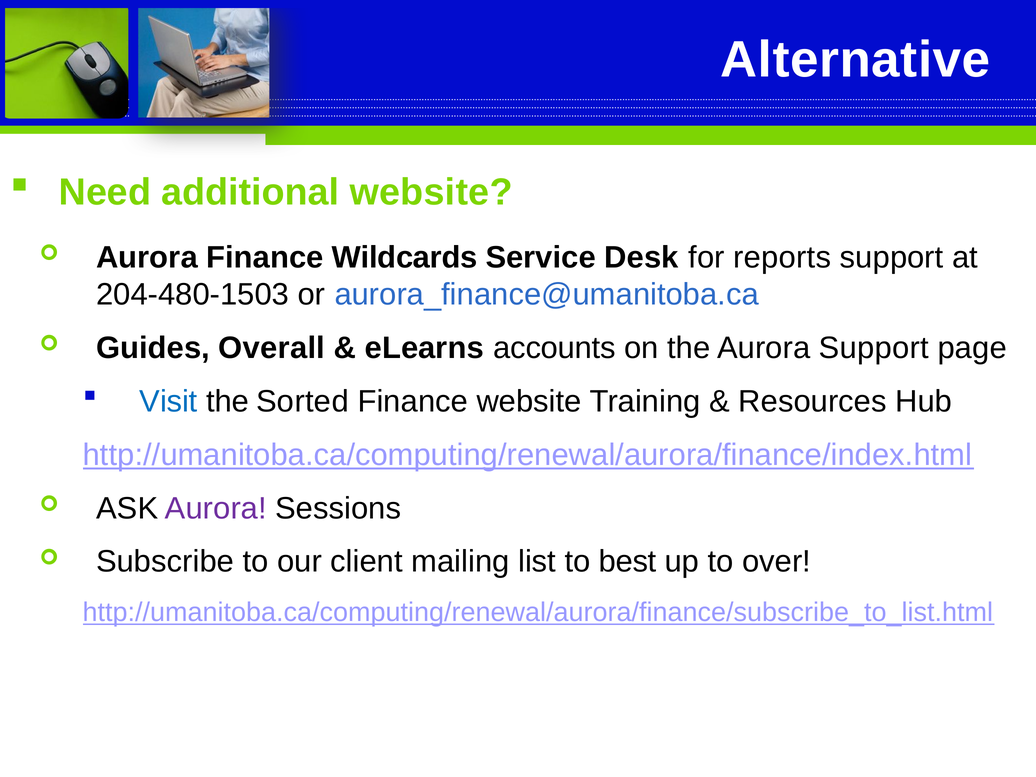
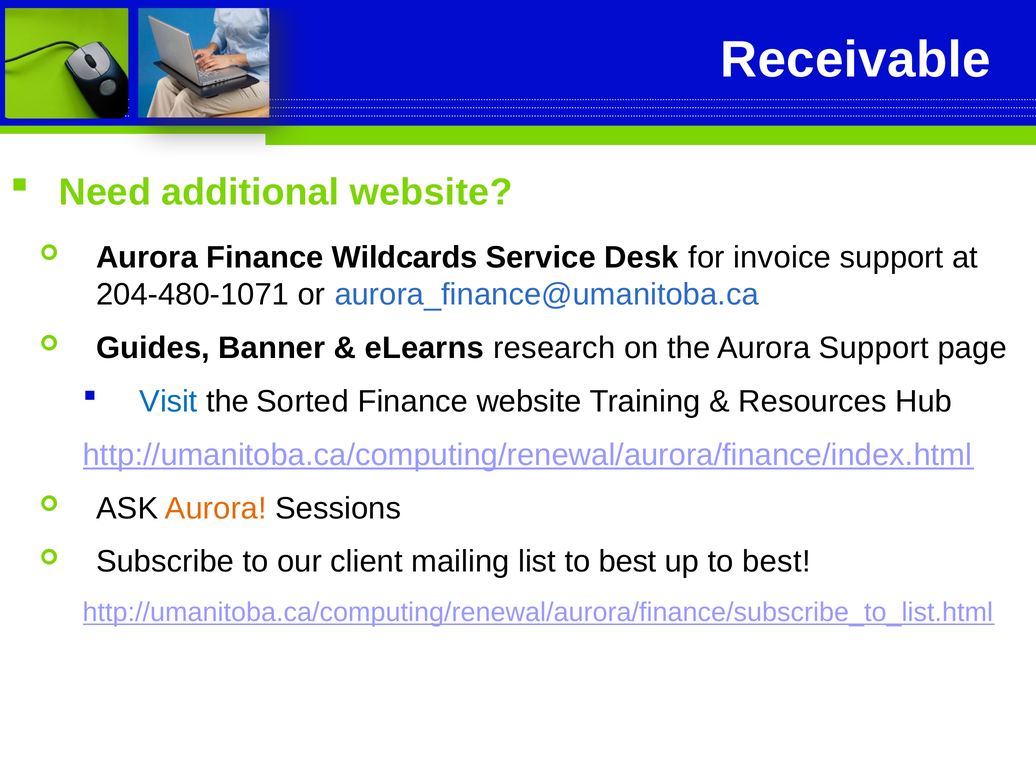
Alternative: Alternative -> Receivable
reports: reports -> invoice
204-480-1503: 204-480-1503 -> 204-480-1071
Overall: Overall -> Banner
accounts: accounts -> research
Aurora at (216, 508) colour: purple -> orange
up to over: over -> best
